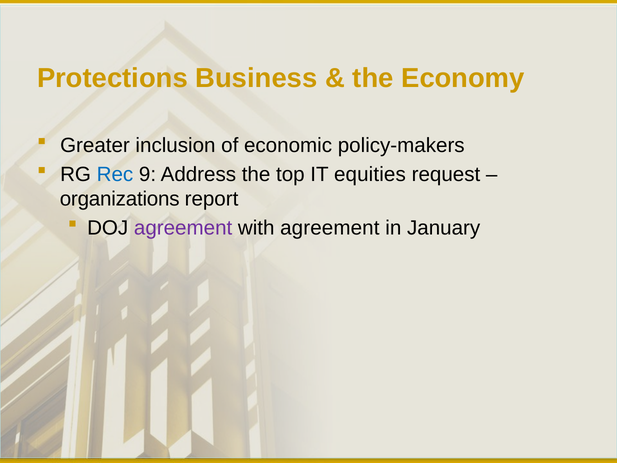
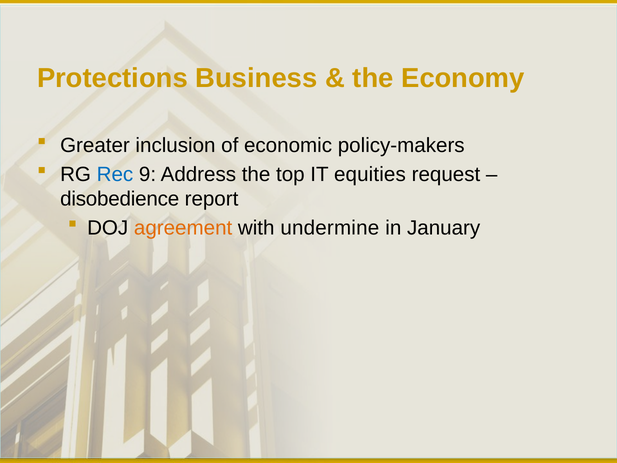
organizations: organizations -> disobedience
agreement at (183, 228) colour: purple -> orange
with agreement: agreement -> undermine
